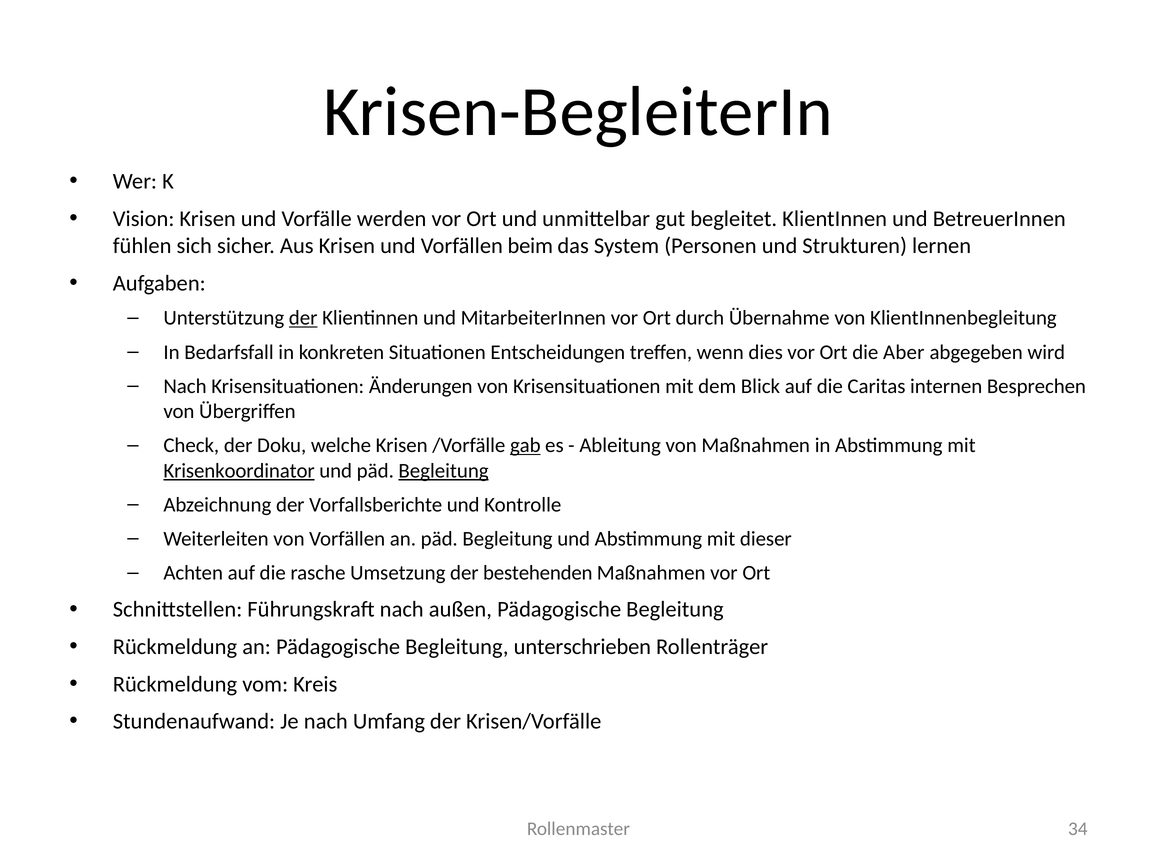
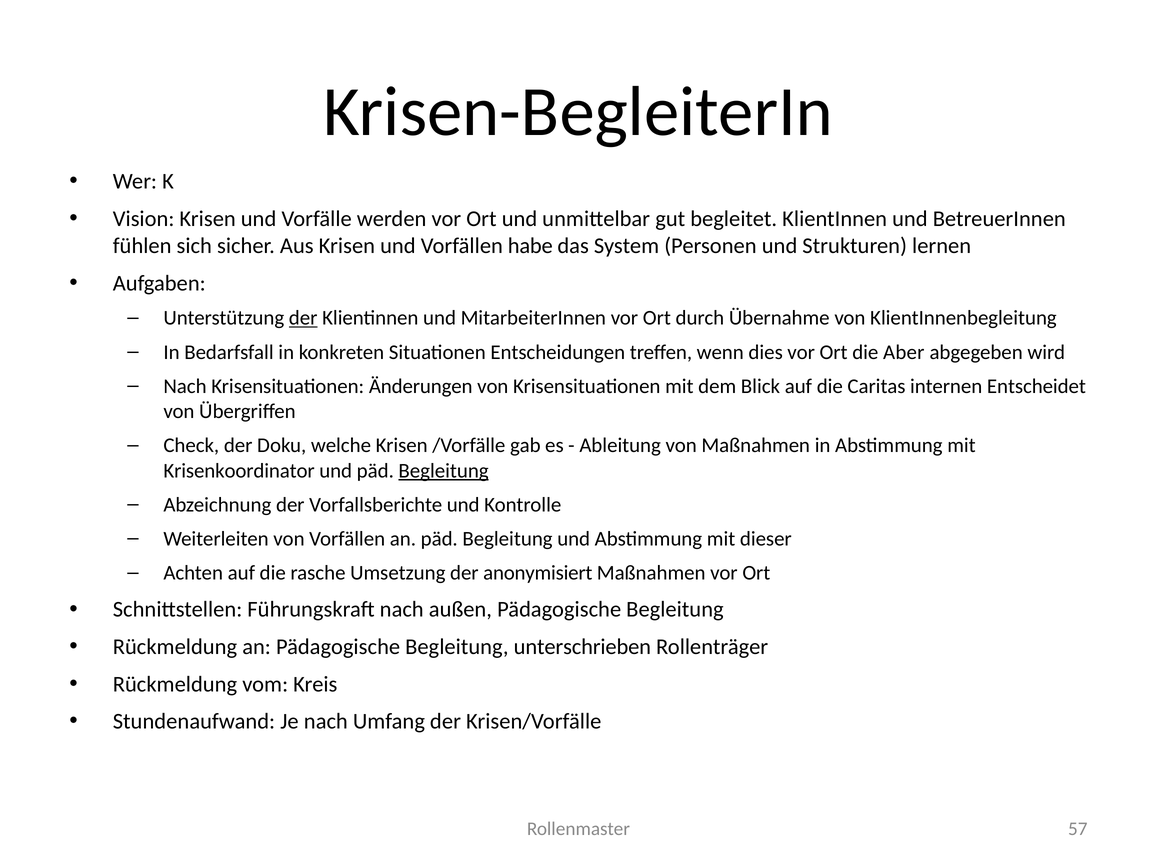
beim: beim -> habe
Besprechen: Besprechen -> Entscheidet
gab underline: present -> none
Krisenkoordinator underline: present -> none
bestehenden: bestehenden -> anonymisiert
34: 34 -> 57
